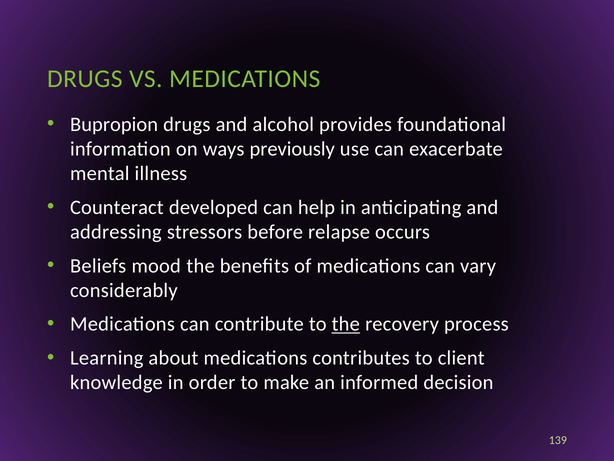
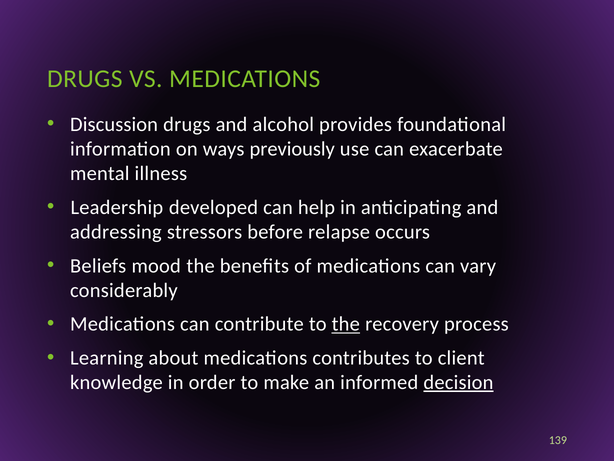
Bupropion: Bupropion -> Discussion
Counteract: Counteract -> Leadership
decision underline: none -> present
